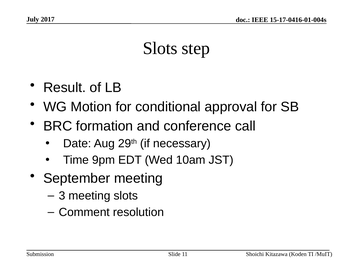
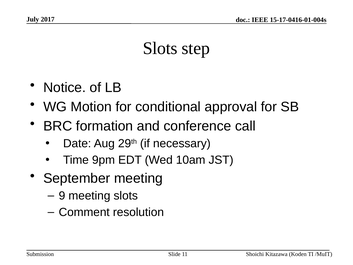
Result: Result -> Notice
3: 3 -> 9
